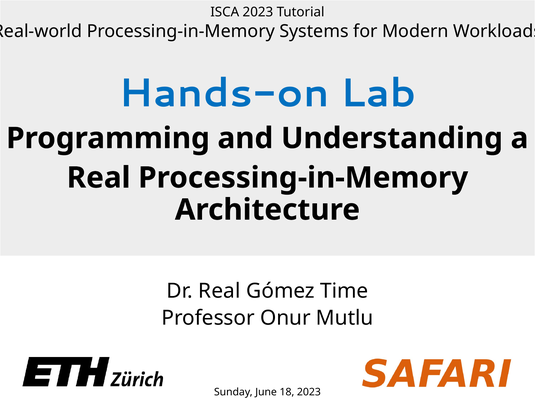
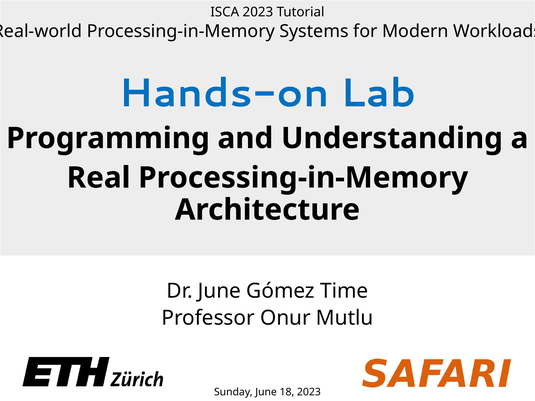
Dr Real: Real -> June
